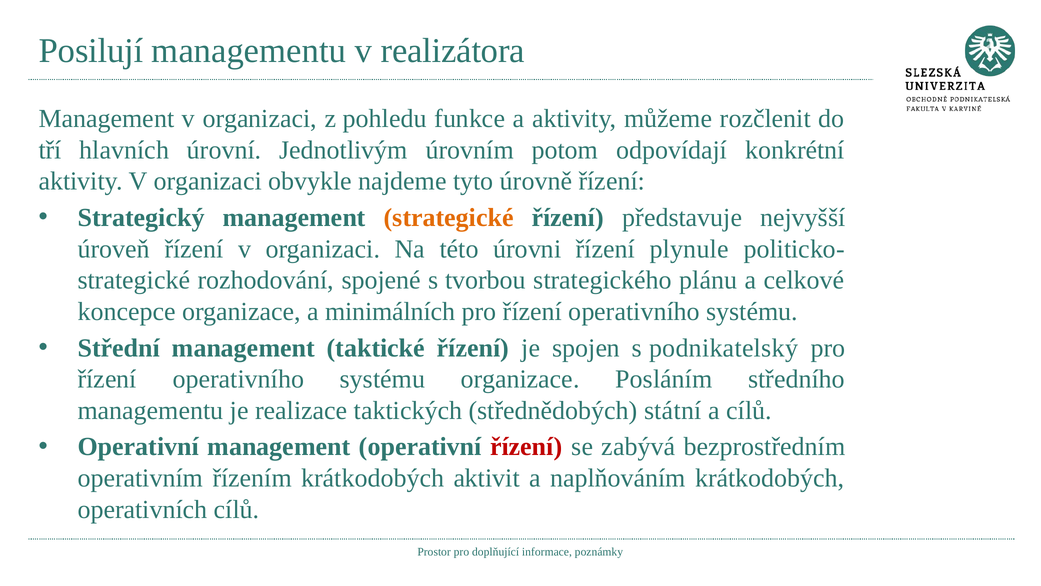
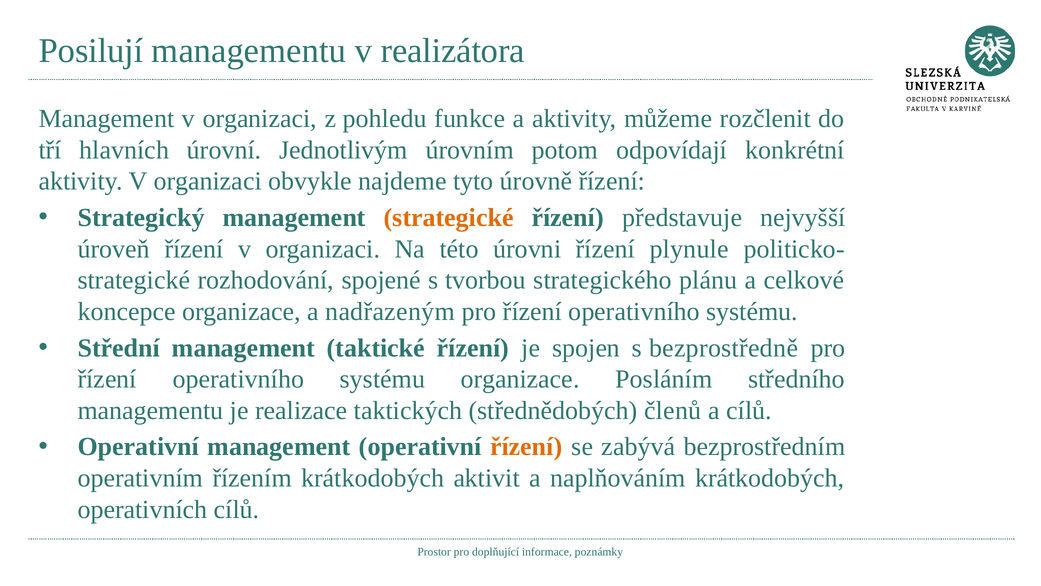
minimálních: minimálních -> nadřazeným
podnikatelský: podnikatelský -> bezprostředně
státní: státní -> členů
řízení at (526, 447) colour: red -> orange
